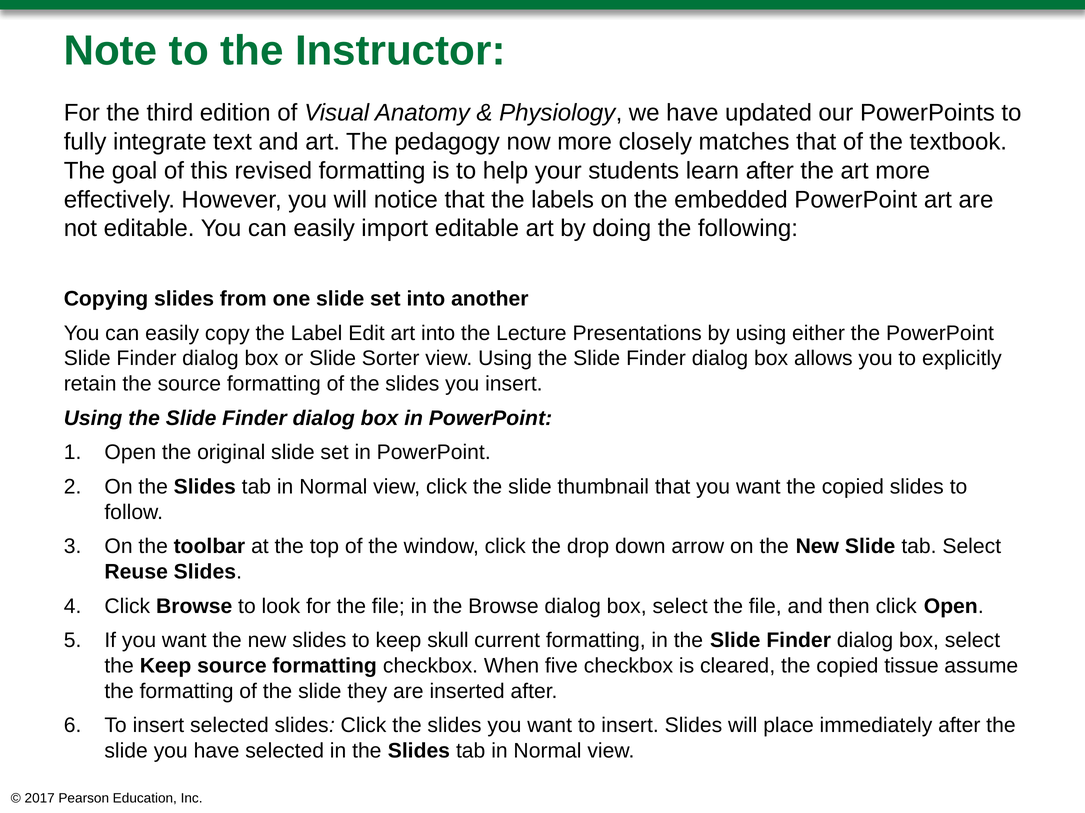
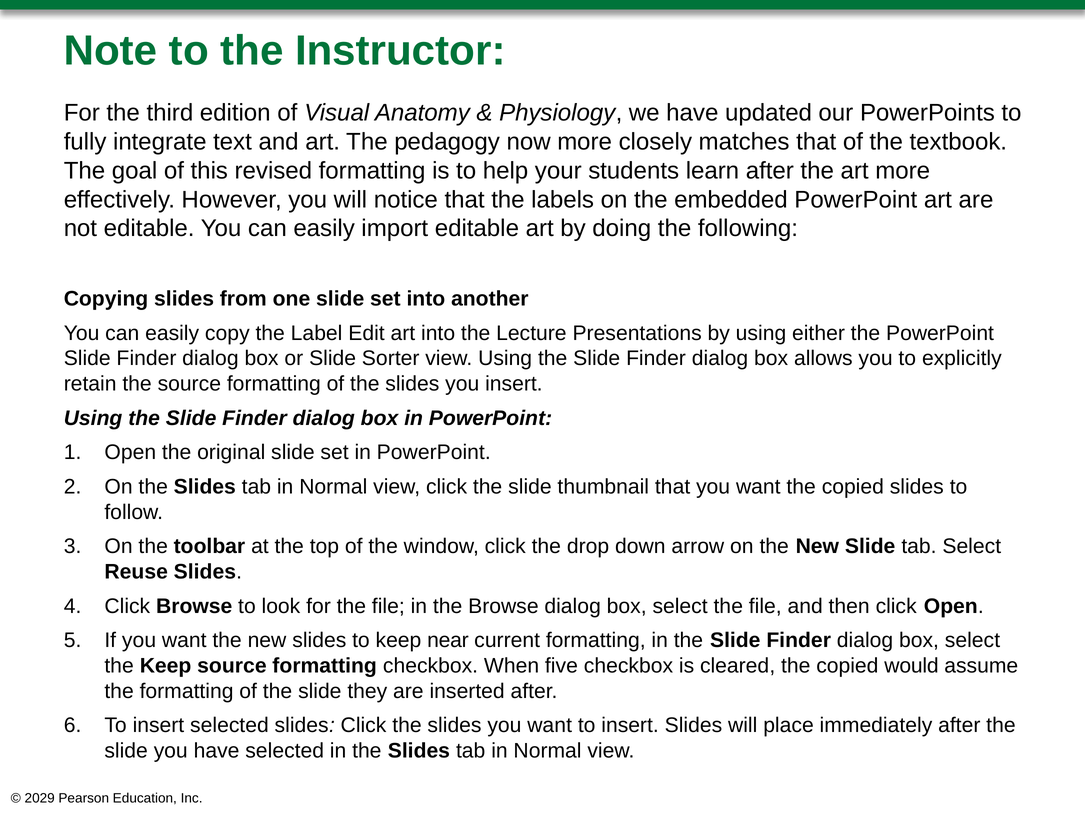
skull: skull -> near
tissue: tissue -> would
2017: 2017 -> 2029
